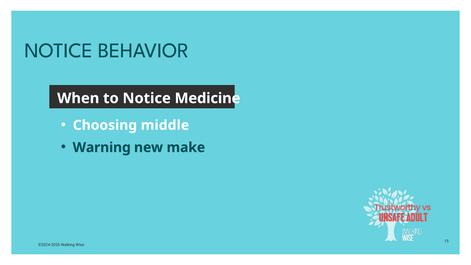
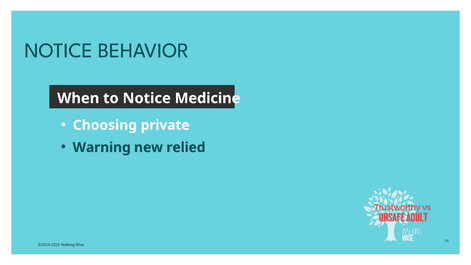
middle: middle -> private
make: make -> relied
